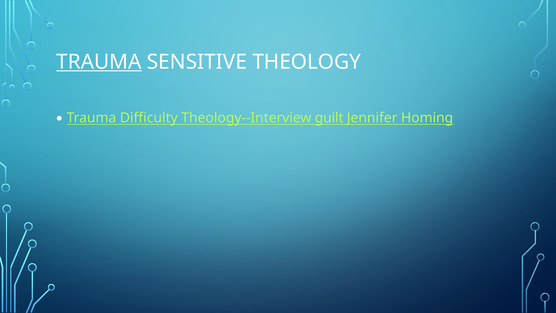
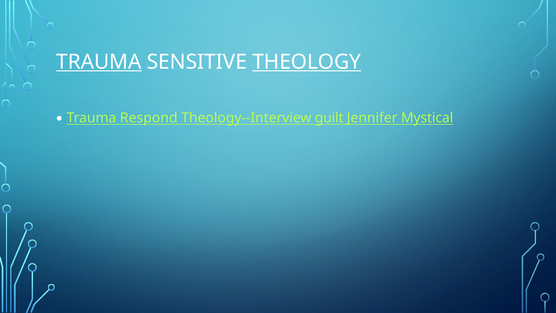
THEOLOGY underline: none -> present
Difficulty: Difficulty -> Respond
Homing: Homing -> Mystical
